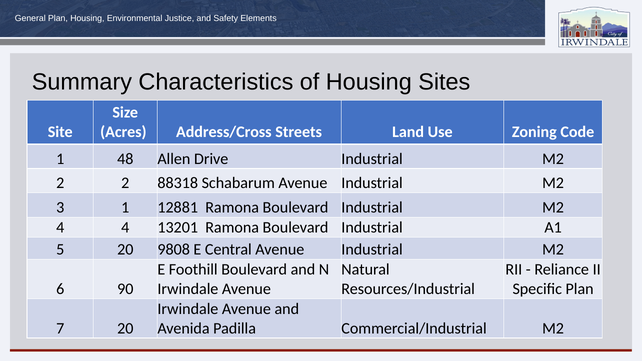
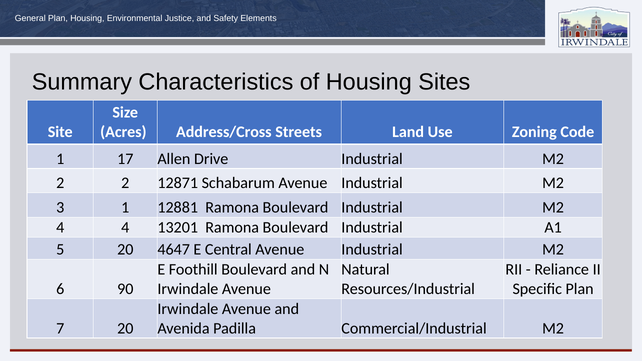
48: 48 -> 17
88318: 88318 -> 12871
9808: 9808 -> 4647
